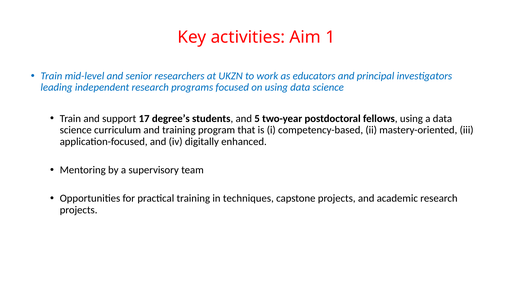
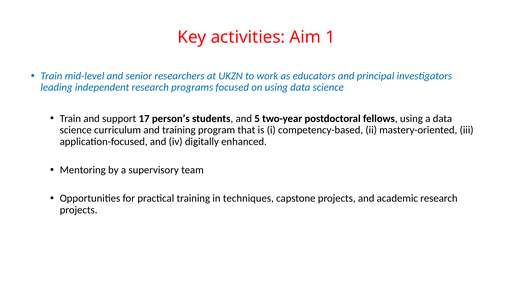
degree’s: degree’s -> person’s
